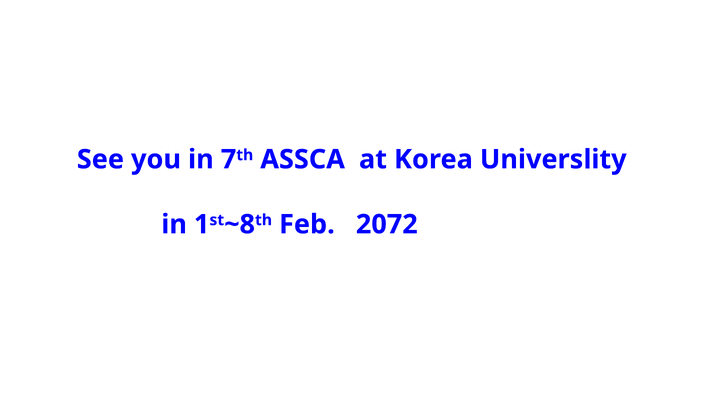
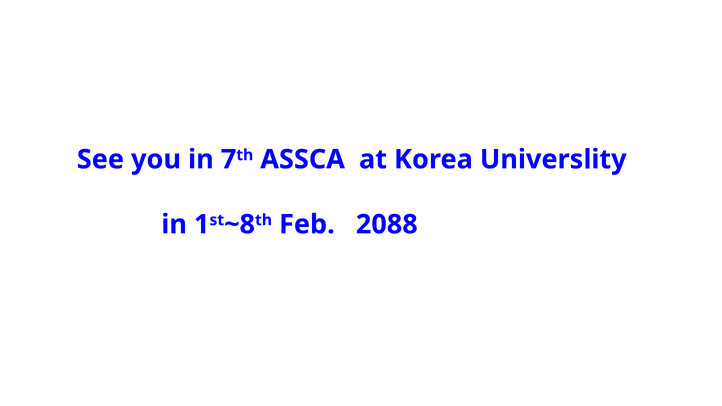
2072: 2072 -> 2088
